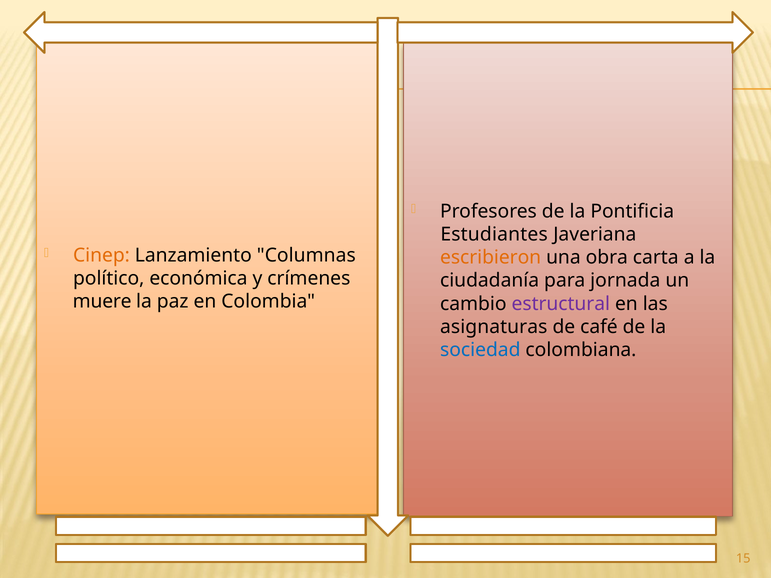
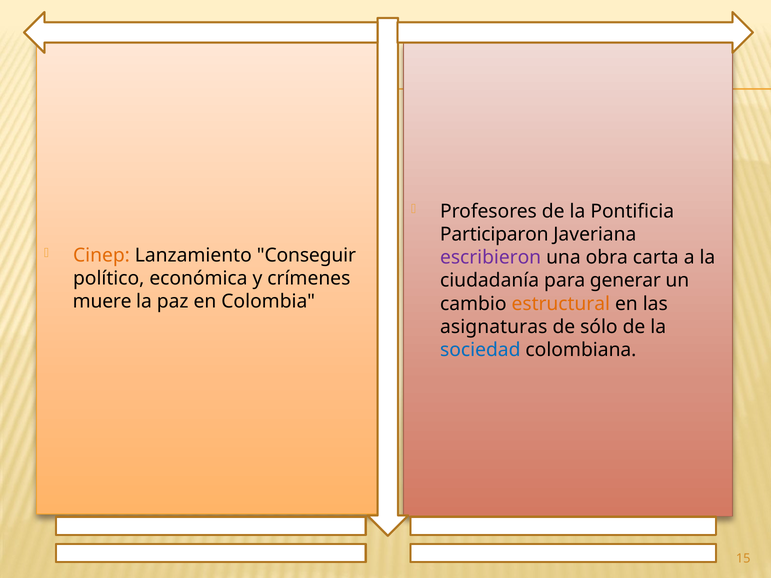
Estudiantes: Estudiantes -> Participaron
Columnas: Columnas -> Conseguir
escribieron colour: orange -> purple
jornada: jornada -> generar
estructural colour: purple -> orange
café: café -> sólo
